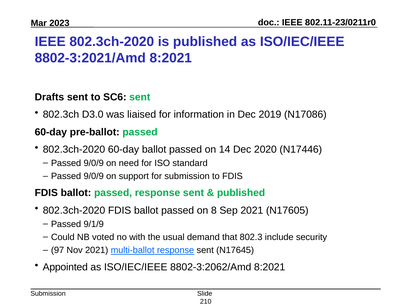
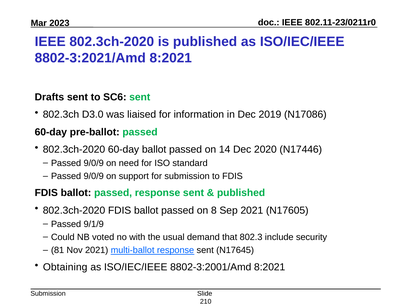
97: 97 -> 81
Appointed: Appointed -> Obtaining
8802-3:2062/Amd: 8802-3:2062/Amd -> 8802-3:2001/Amd
